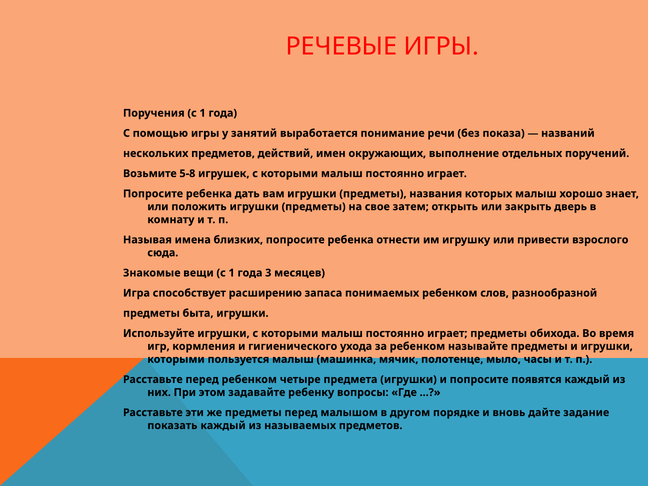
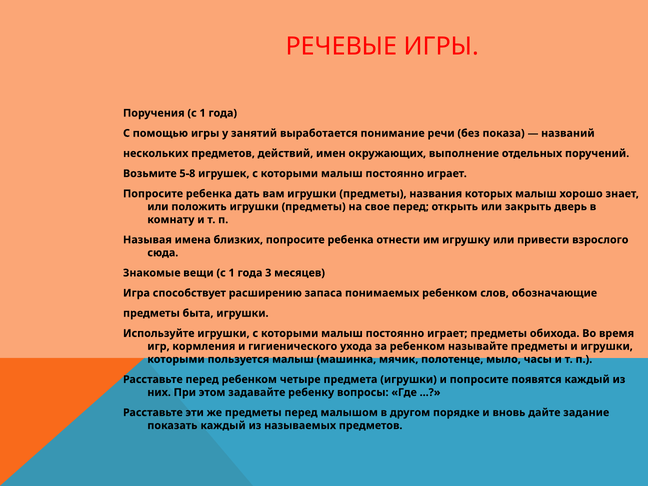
свое затем: затем -> перед
разнообразной: разнообразной -> обозначающие
